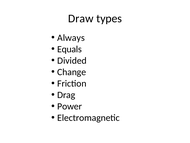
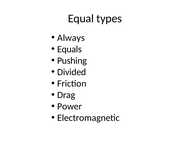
Draw: Draw -> Equal
Divided: Divided -> Pushing
Change: Change -> Divided
